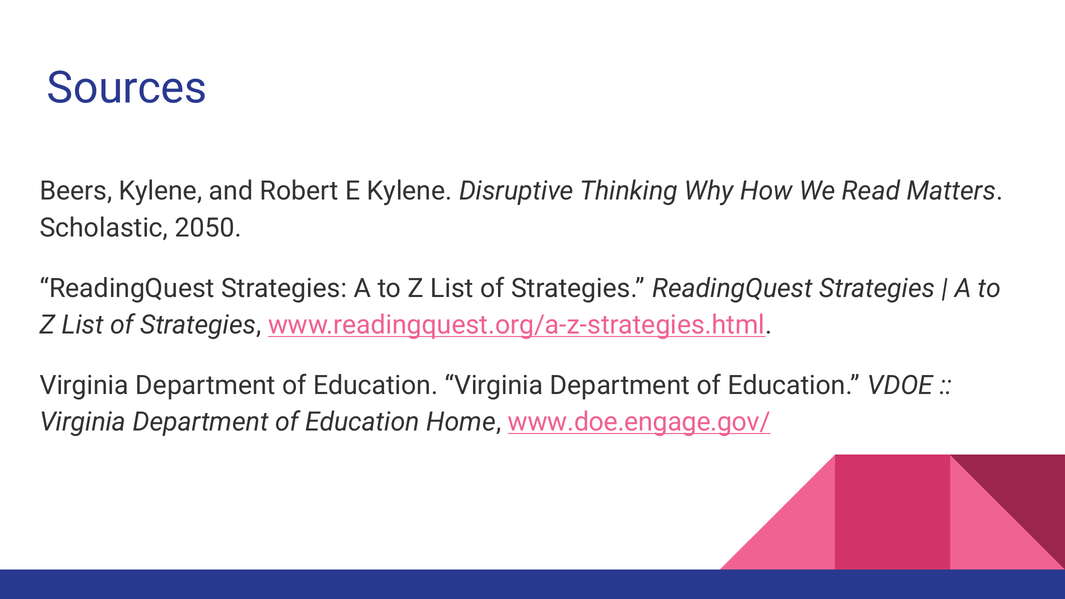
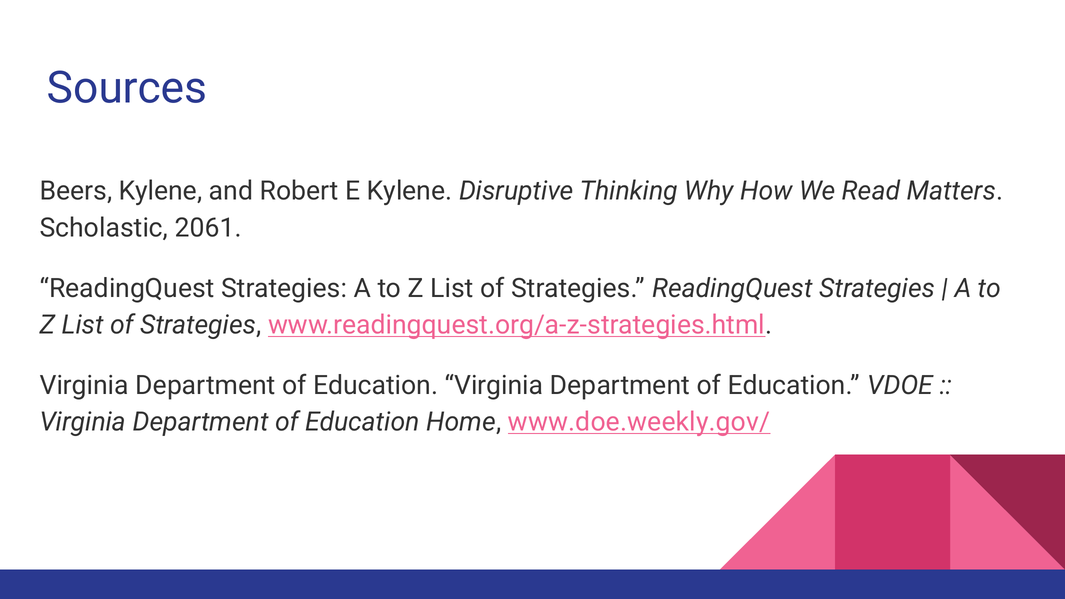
2050: 2050 -> 2061
www.doe.engage.gov/: www.doe.engage.gov/ -> www.doe.weekly.gov/
